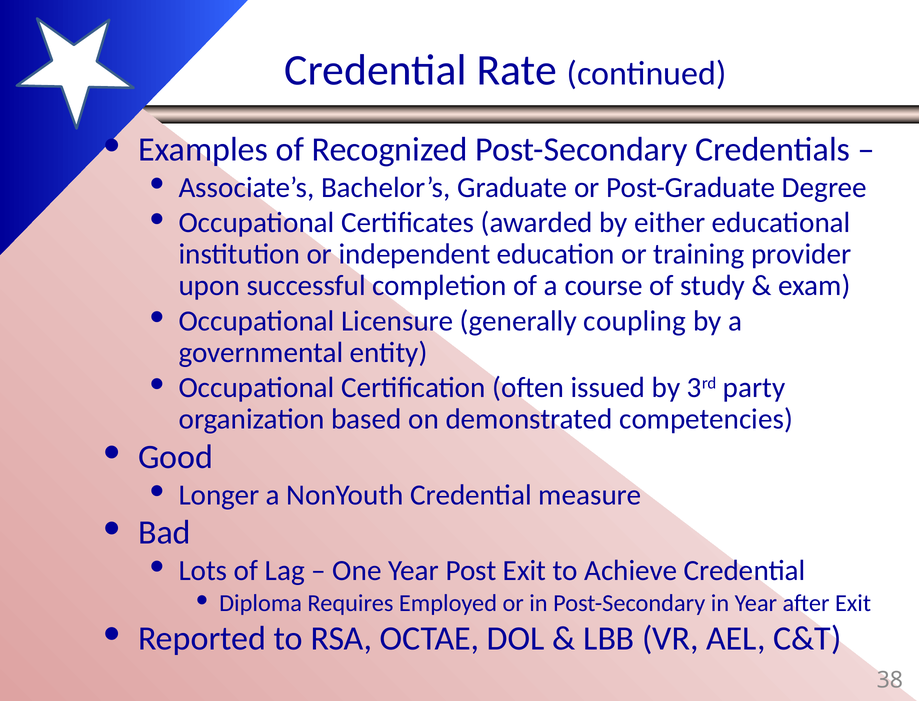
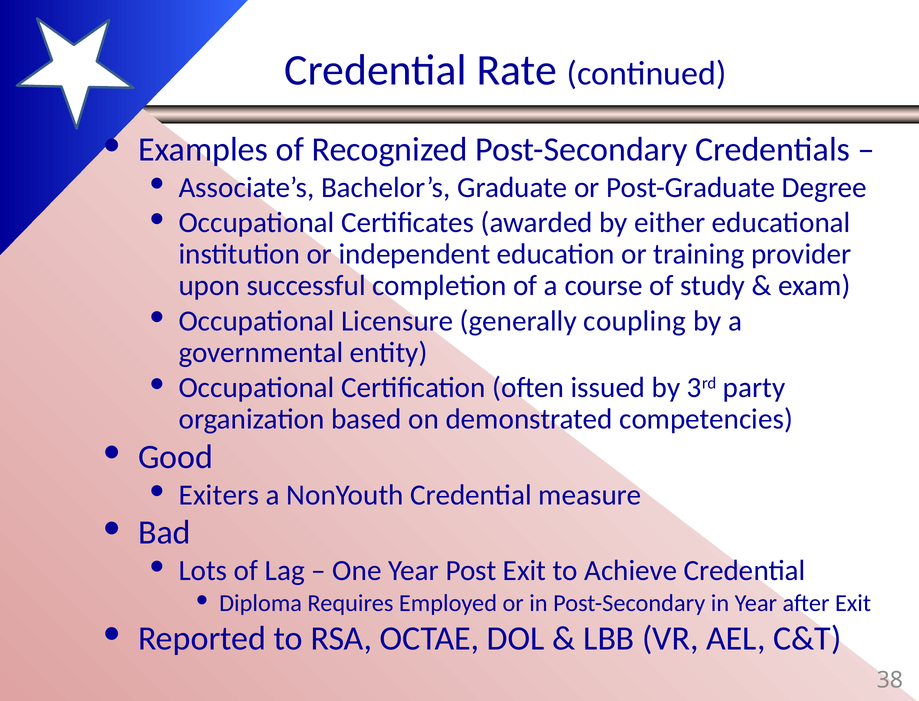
Longer: Longer -> Exiters
